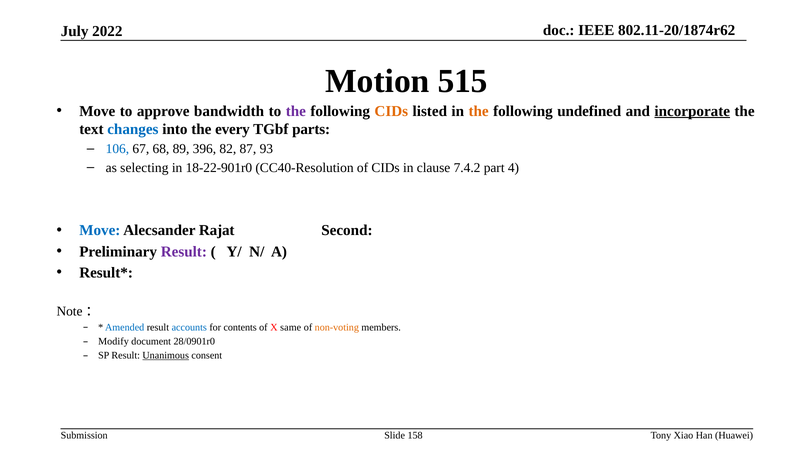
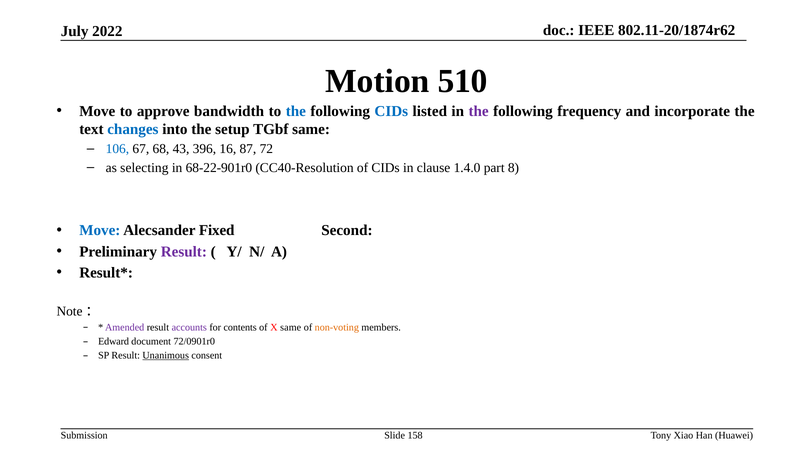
515: 515 -> 510
the at (296, 111) colour: purple -> blue
CIDs at (391, 111) colour: orange -> blue
the at (479, 111) colour: orange -> purple
undefined: undefined -> frequency
incorporate underline: present -> none
every: every -> setup
TGbf parts: parts -> same
89: 89 -> 43
82: 82 -> 16
93: 93 -> 72
18-22-901r0: 18-22-901r0 -> 68-22-901r0
7.4.2: 7.4.2 -> 1.4.0
4: 4 -> 8
Rajat: Rajat -> Fixed
Amended colour: blue -> purple
accounts colour: blue -> purple
Modify: Modify -> Edward
28/0901r0: 28/0901r0 -> 72/0901r0
